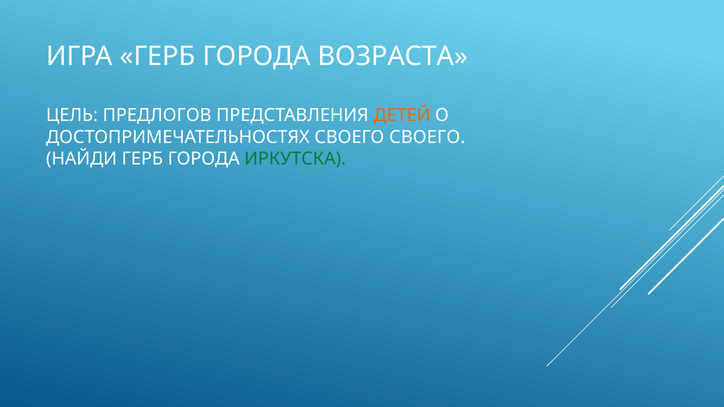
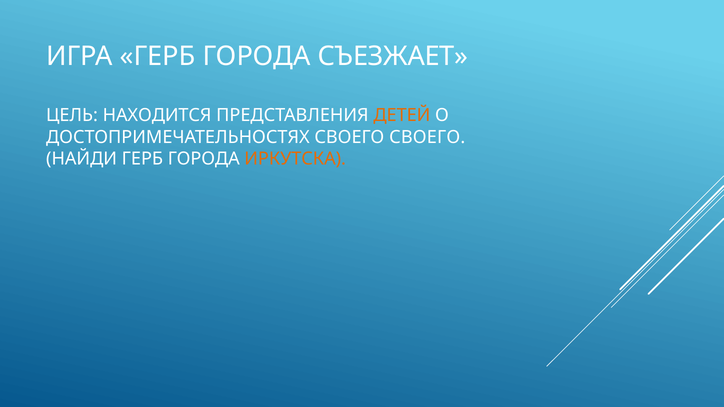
ВОЗРАСТА: ВОЗРАСТА -> СЪЕЗЖАЕТ
ПРЕДЛОГОВ: ПРЕДЛОГОВ -> НАХОДИТСЯ
ИРКУТСКА colour: green -> orange
